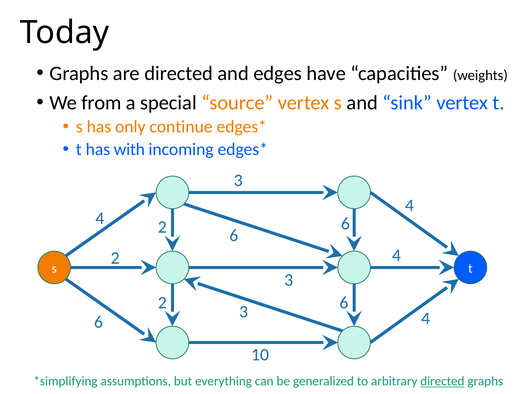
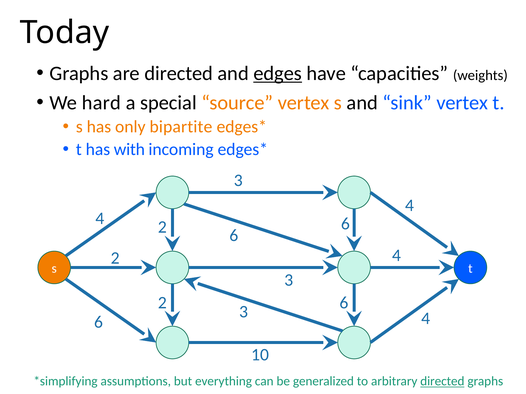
edges underline: none -> present
from: from -> hard
continue: continue -> bipartite
